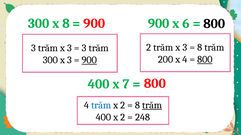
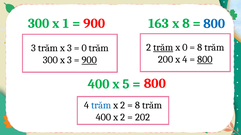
x 8: 8 -> 1
900 at (159, 23): 900 -> 163
x 6: 6 -> 8
800 at (214, 24) colour: black -> blue
trăm at (163, 48) underline: none -> present
3 at (185, 48): 3 -> 0
3 at (84, 48): 3 -> 0
7: 7 -> 5
trăm at (152, 106) underline: present -> none
248: 248 -> 202
